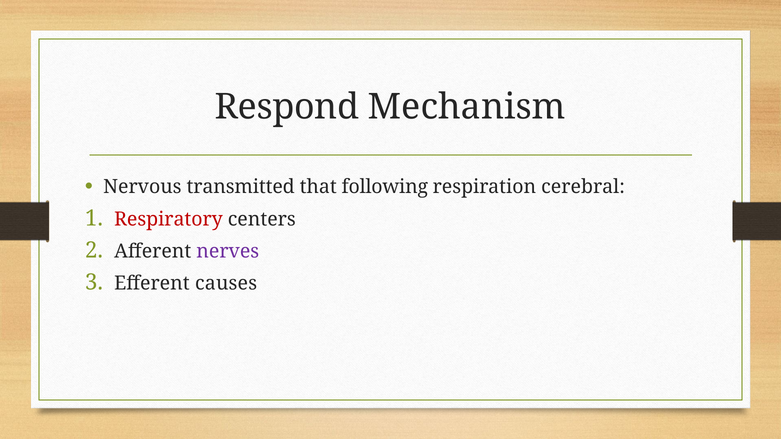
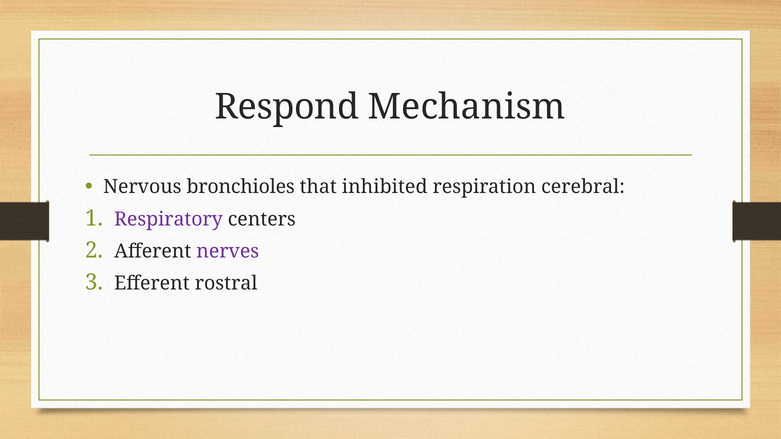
transmitted: transmitted -> bronchioles
following: following -> inhibited
Respiratory colour: red -> purple
causes: causes -> rostral
